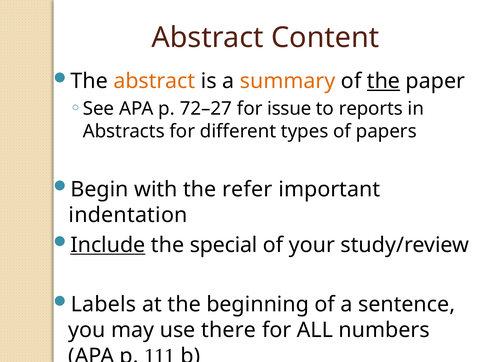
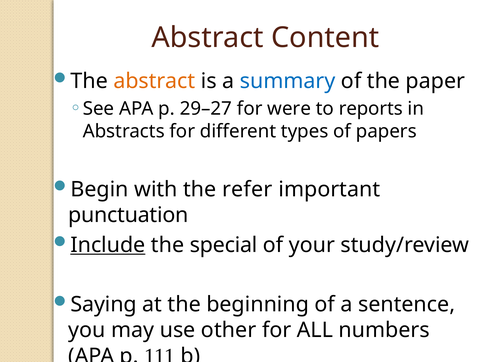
summary colour: orange -> blue
the at (384, 81) underline: present -> none
72–27: 72–27 -> 29–27
issue: issue -> were
indentation: indentation -> punctuation
Labels: Labels -> Saying
there: there -> other
